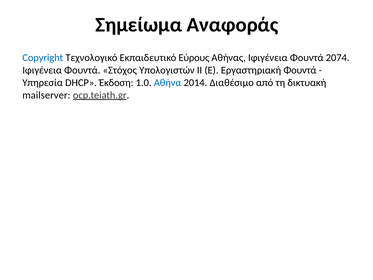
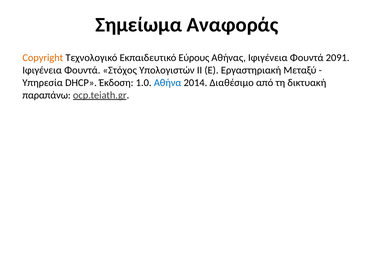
Copyright colour: blue -> orange
2074: 2074 -> 2091
Εργαστηριακή Φουντά: Φουντά -> Μεταξύ
mailserver: mailserver -> παραπάνω
